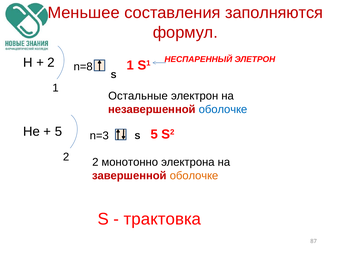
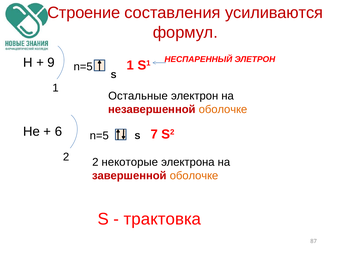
Меньшее: Меньшее -> Строение
заполняются: заполняются -> усиливаются
2 at (51, 63): 2 -> 9
n=8 at (83, 67): n=8 -> n=5
оболочке at (223, 109) colour: blue -> orange
5 at (58, 131): 5 -> 6
n=3 at (99, 136): n=3 -> n=5
S 5: 5 -> 7
монотонно: монотонно -> некоторые
